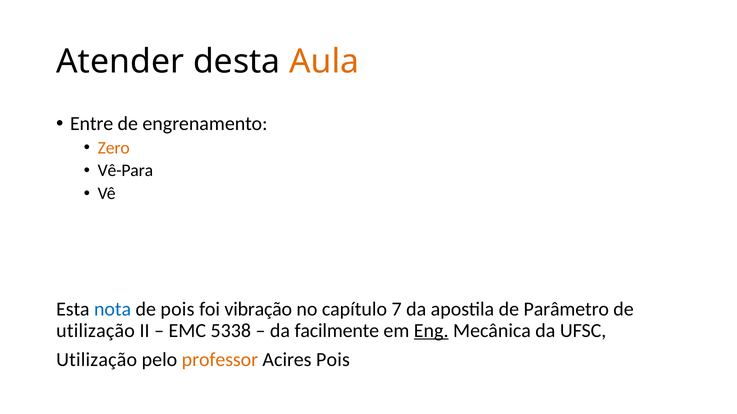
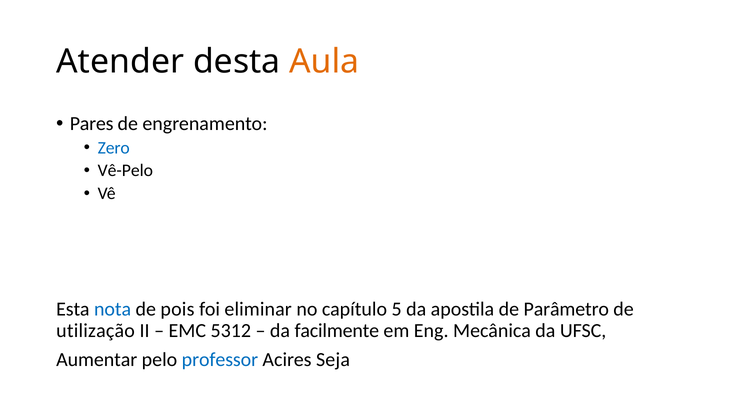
Entre: Entre -> Pares
Zero colour: orange -> blue
Vê-Para: Vê-Para -> Vê-Pelo
vibração: vibração -> eliminar
7: 7 -> 5
5338: 5338 -> 5312
Eng underline: present -> none
Utilização at (97, 360): Utilização -> Aumentar
professor colour: orange -> blue
Acires Pois: Pois -> Seja
